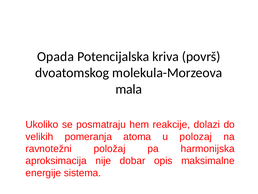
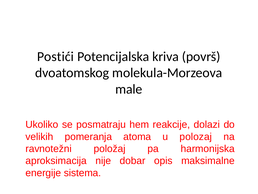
Opada: Opada -> Postići
mala: mala -> male
